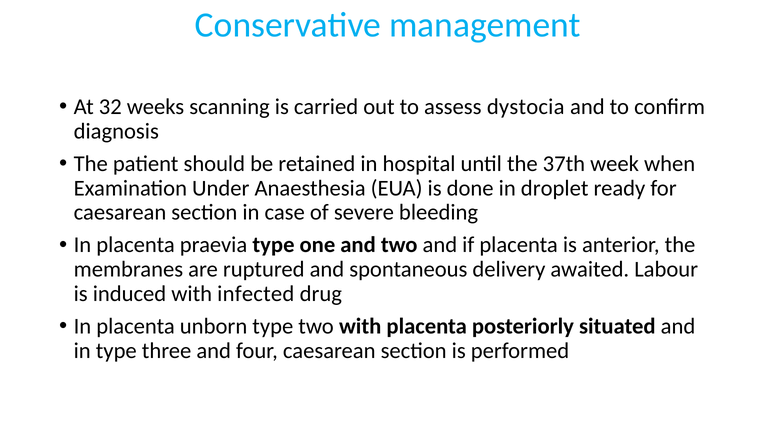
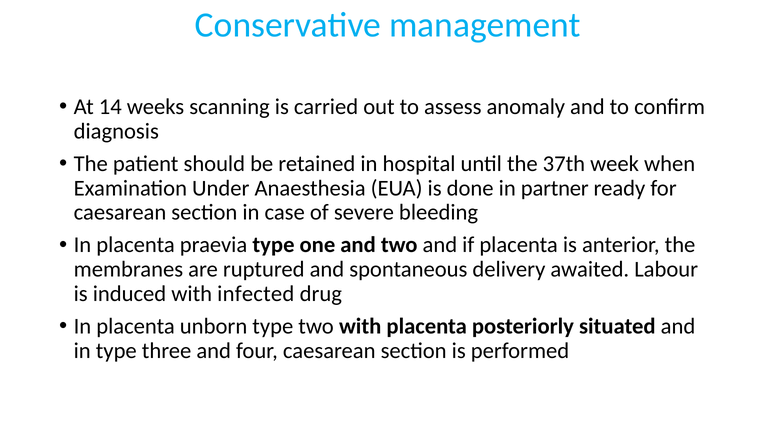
32: 32 -> 14
dystocia: dystocia -> anomaly
droplet: droplet -> partner
